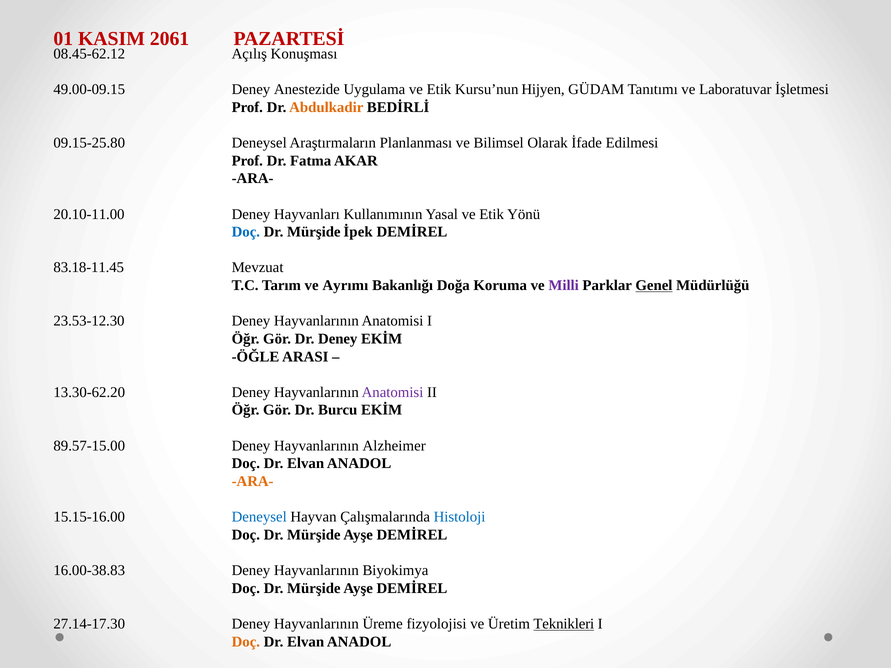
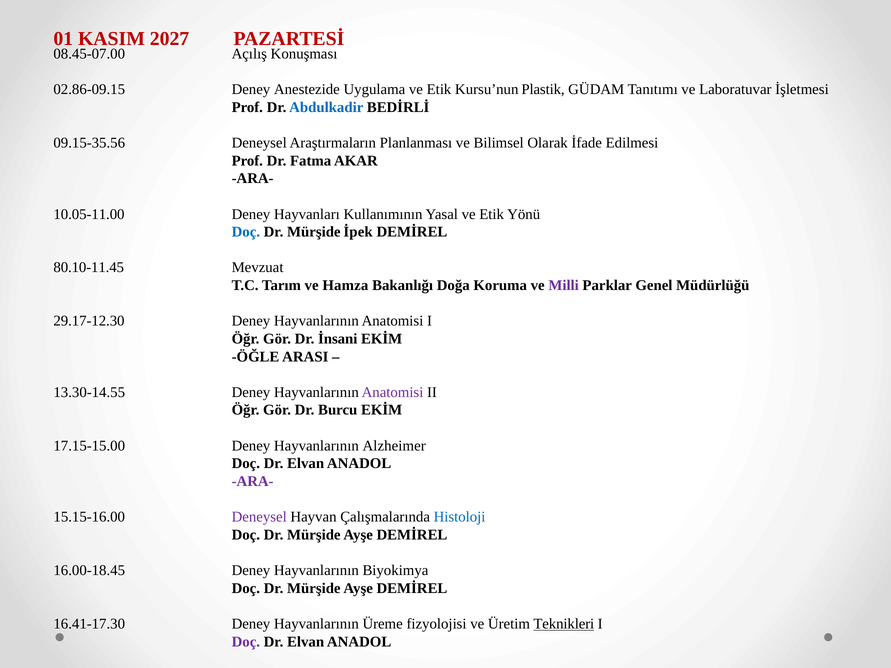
2061: 2061 -> 2027
08.45-62.12: 08.45-62.12 -> 08.45-07.00
49.00-09.15: 49.00-09.15 -> 02.86-09.15
Hijyen: Hijyen -> Plastik
Abdulkadir colour: orange -> blue
09.15-25.80: 09.15-25.80 -> 09.15-35.56
20.10-11.00: 20.10-11.00 -> 10.05-11.00
83.18-11.45: 83.18-11.45 -> 80.10-11.45
Ayrımı: Ayrımı -> Hamza
Genel underline: present -> none
23.53-12.30: 23.53-12.30 -> 29.17-12.30
Dr Deney: Deney -> İnsani
13.30-62.20: 13.30-62.20 -> 13.30-14.55
89.57-15.00: 89.57-15.00 -> 17.15-15.00
ARA- at (253, 482) colour: orange -> purple
Deneysel at (259, 517) colour: blue -> purple
16.00-38.83: 16.00-38.83 -> 16.00-18.45
27.14-17.30: 27.14-17.30 -> 16.41-17.30
Doç at (246, 642) colour: orange -> purple
